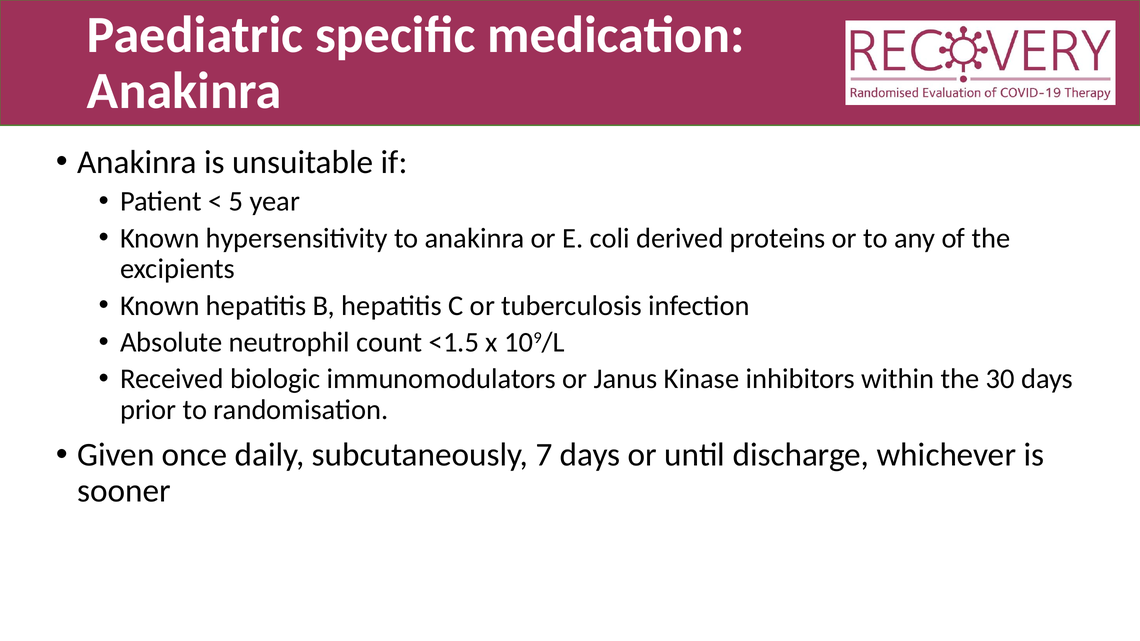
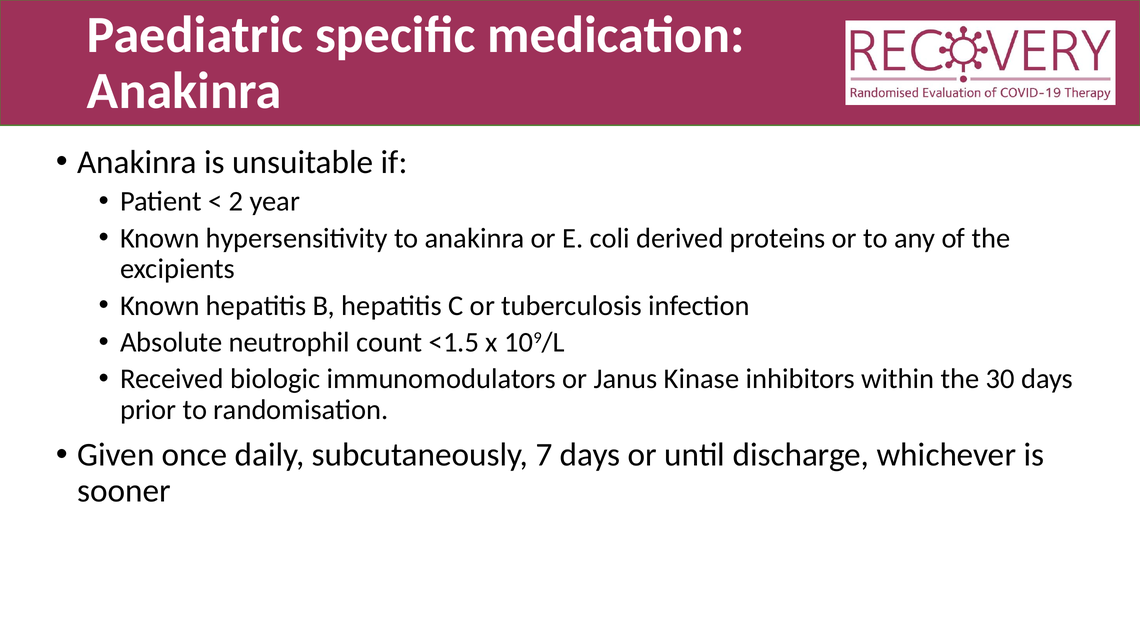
5: 5 -> 2
